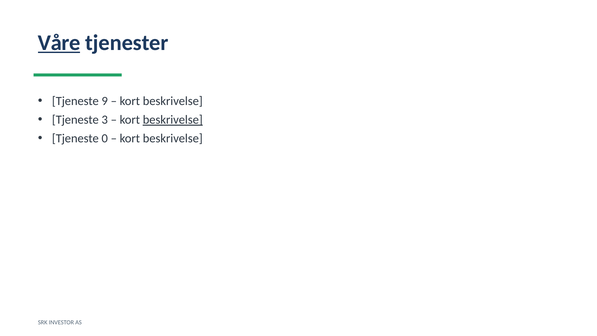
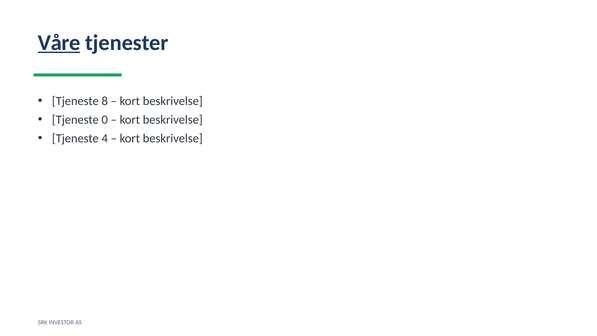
9: 9 -> 8
3: 3 -> 0
beskrivelse at (173, 120) underline: present -> none
0: 0 -> 4
